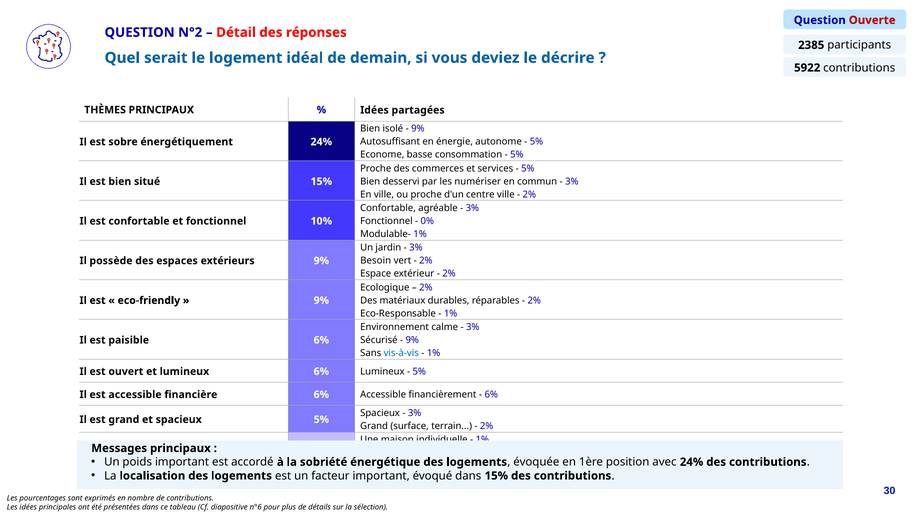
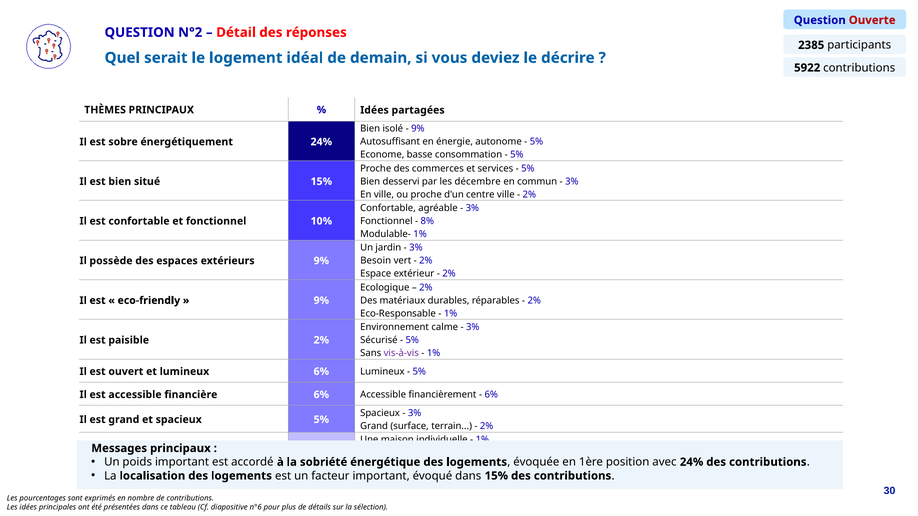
numériser: numériser -> décembre
0%: 0% -> 8%
9% at (412, 340): 9% -> 5%
paisible 6%: 6% -> 2%
vis-à-vis colour: blue -> purple
